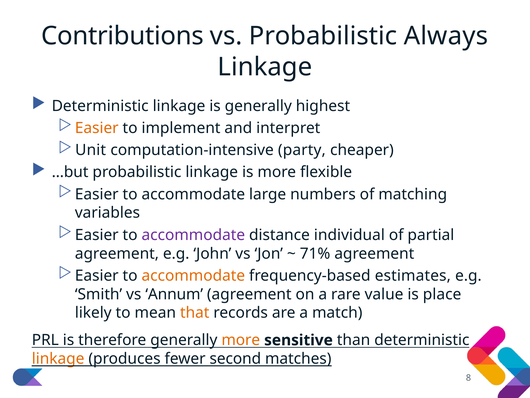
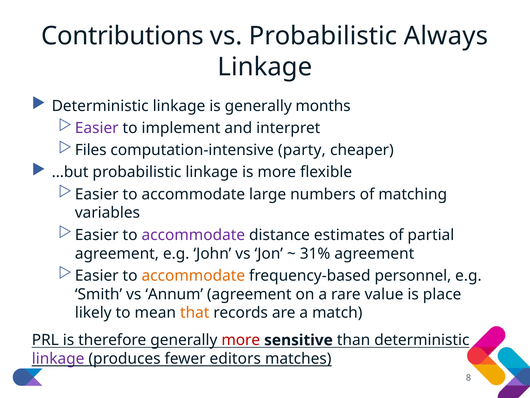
highest: highest -> months
Easier at (97, 128) colour: orange -> purple
Unit: Unit -> Files
individual: individual -> estimates
71%: 71% -> 31%
estimates: estimates -> personnel
more at (241, 340) colour: orange -> red
linkage at (58, 358) colour: orange -> purple
second: second -> editors
